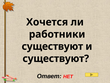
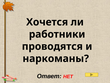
существуют at (52, 46): существуют -> проводятся
существуют at (56, 58): существуют -> наркоманы
